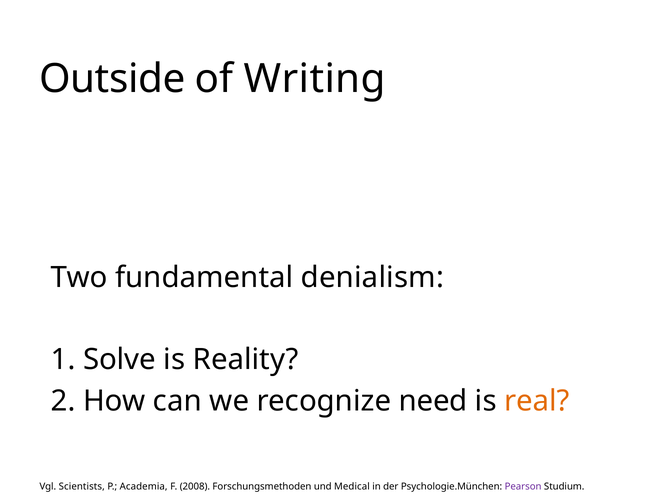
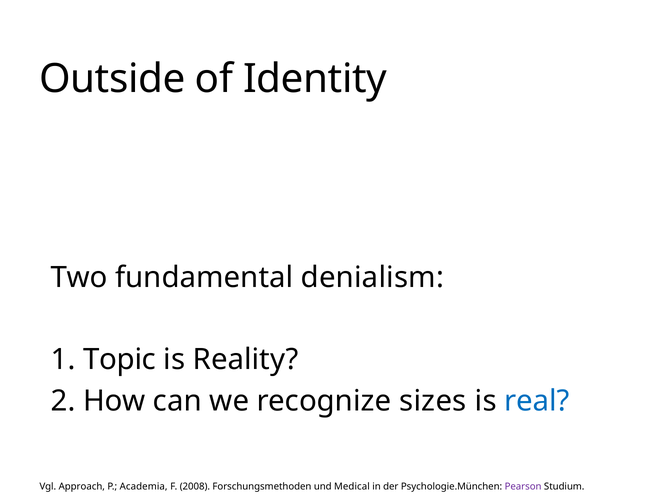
Writing: Writing -> Identity
Solve: Solve -> Topic
need: need -> sizes
real colour: orange -> blue
Scientists: Scientists -> Approach
